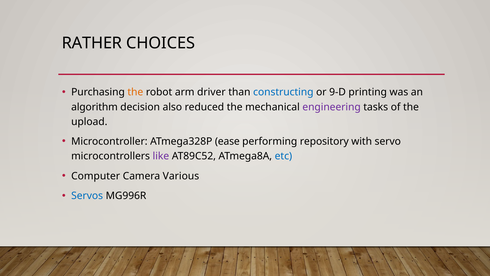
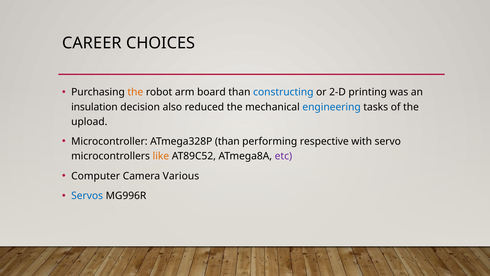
RATHER: RATHER -> CAREER
driver: driver -> board
9-D: 9-D -> 2-D
algorithm: algorithm -> insulation
engineering colour: purple -> blue
ATmega328P ease: ease -> than
repository: repository -> respective
like colour: purple -> orange
etc colour: blue -> purple
